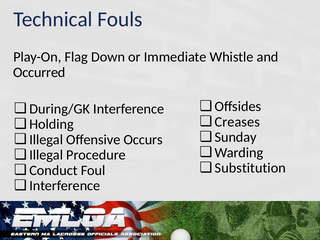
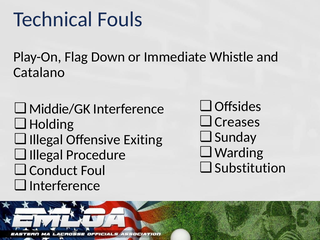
Occurred: Occurred -> Catalano
During/GK: During/GK -> Middie/GK
Occurs: Occurs -> Exiting
